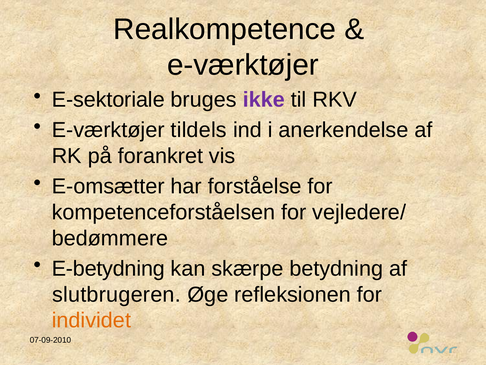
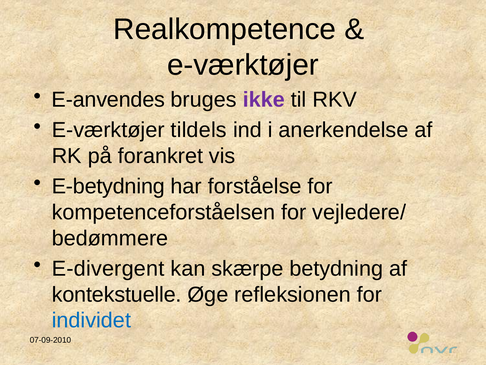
E-sektoriale: E-sektoriale -> E-anvendes
E-omsætter: E-omsætter -> E-betydning
E-betydning: E-betydning -> E-divergent
slutbrugeren: slutbrugeren -> kontekstuelle
individet colour: orange -> blue
